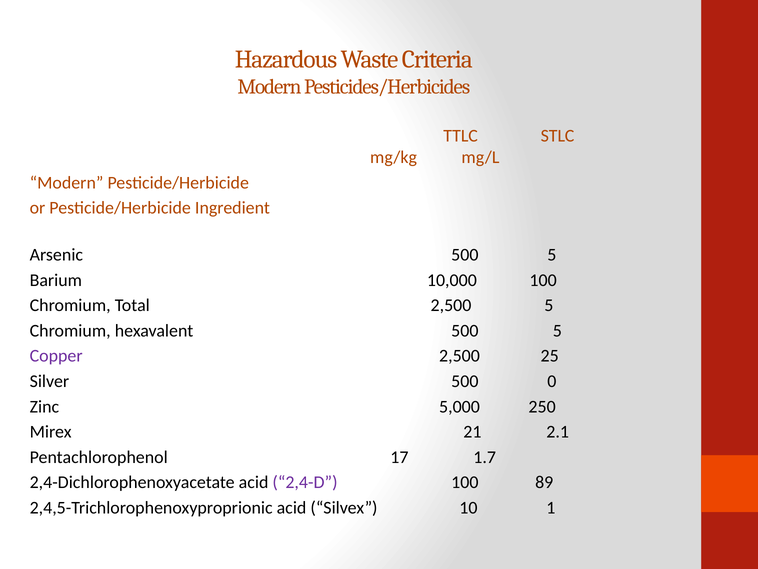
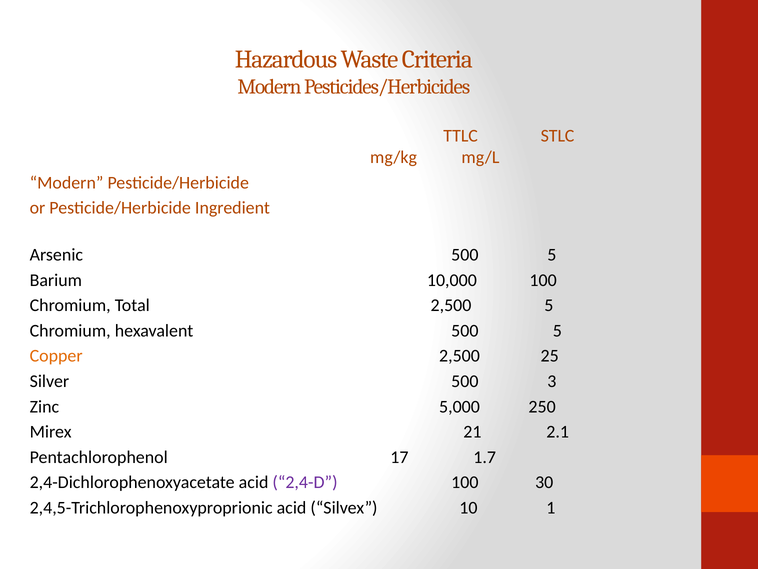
Copper colour: purple -> orange
0: 0 -> 3
89: 89 -> 30
